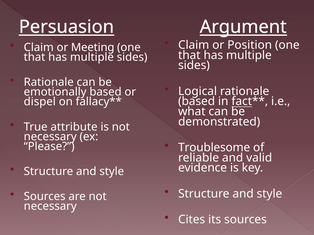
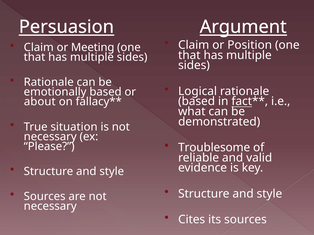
dispel: dispel -> about
attribute: attribute -> situation
